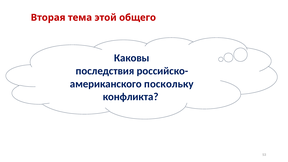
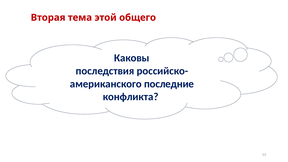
поскольку: поскольку -> последние
